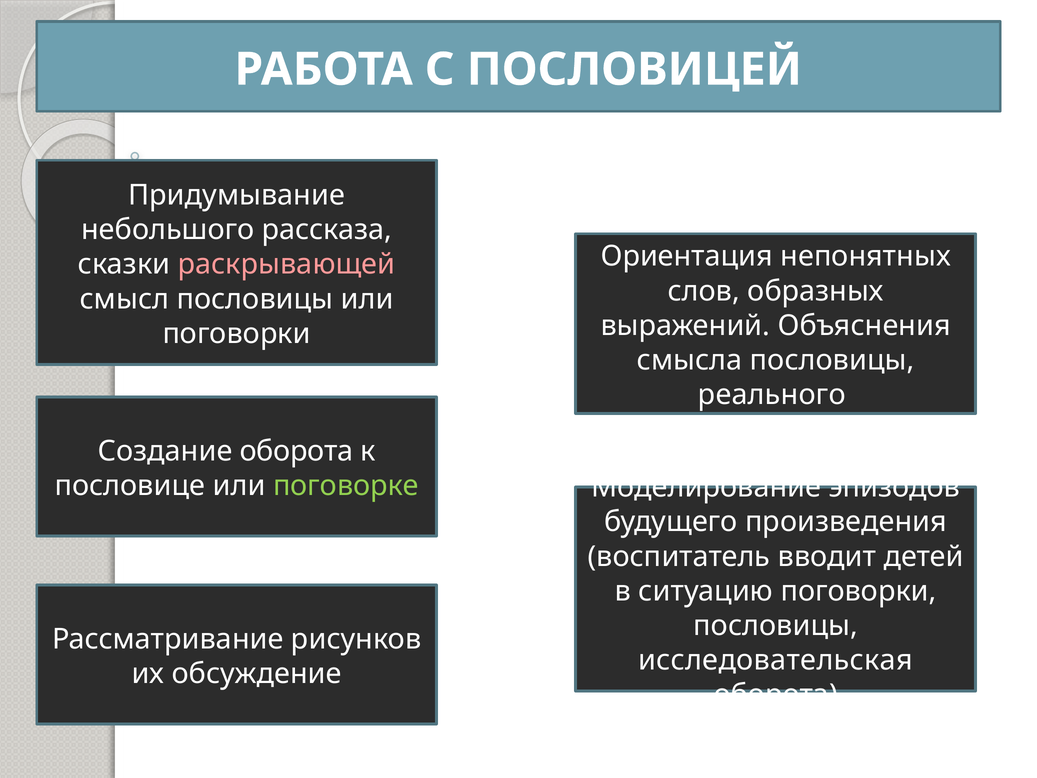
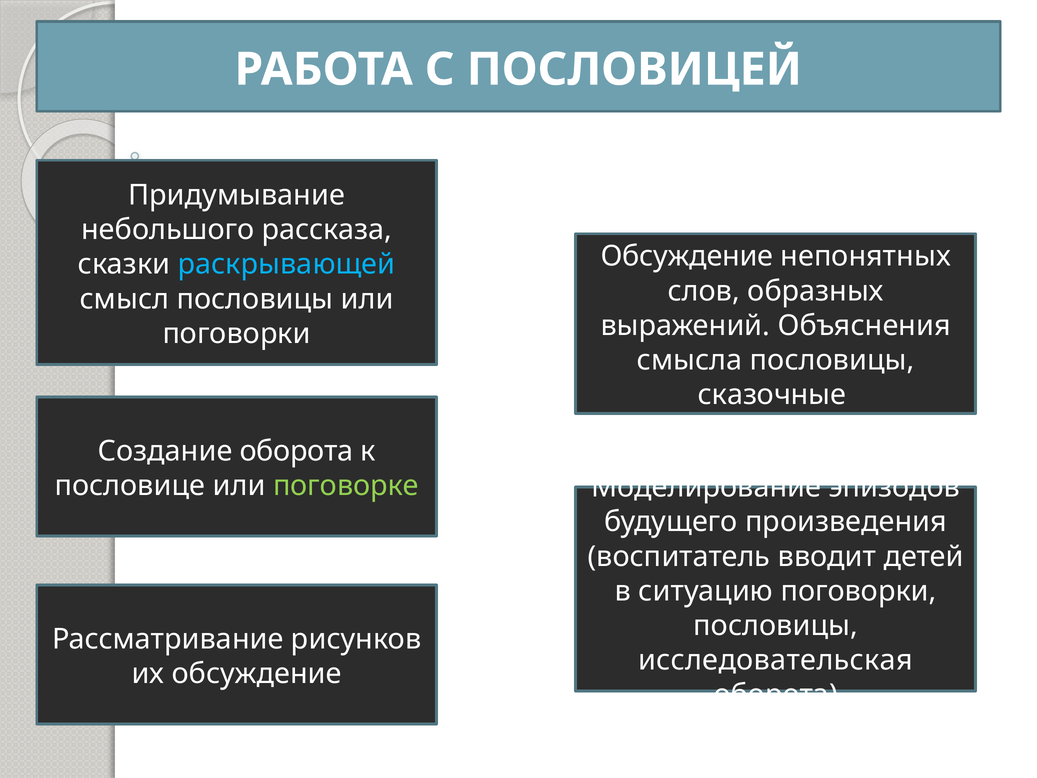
Ориентация at (687, 256): Ориентация -> Обсуждение
раскрывающей colour: pink -> light blue
реального: реального -> сказочные
